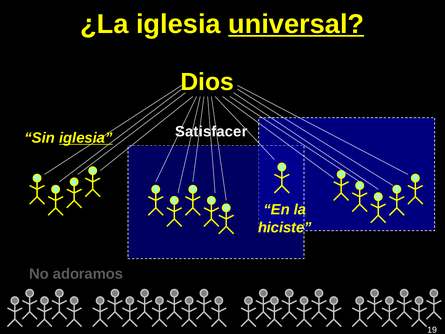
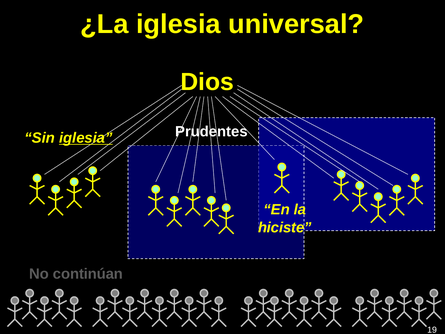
universal underline: present -> none
Satisfacer: Satisfacer -> Prudentes
adoramos: adoramos -> continúan
